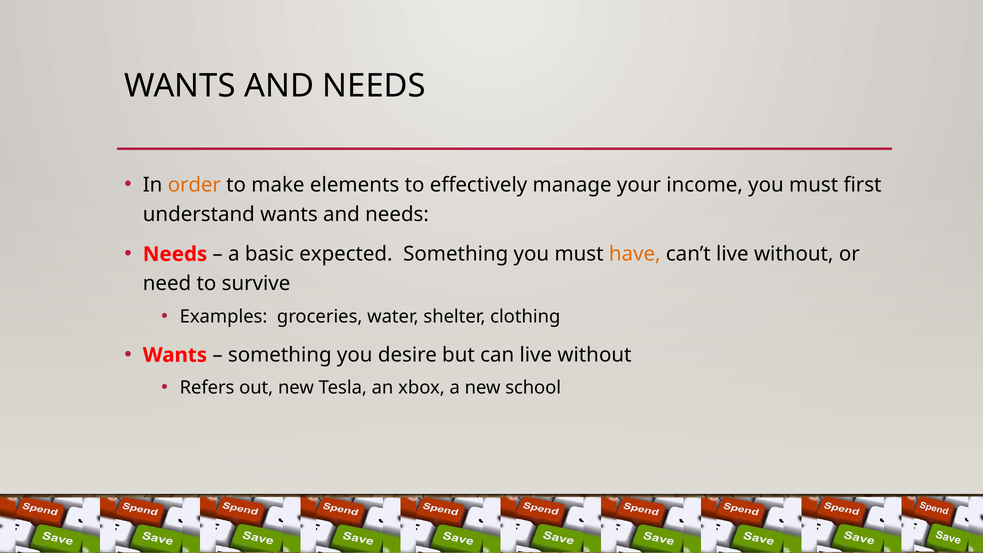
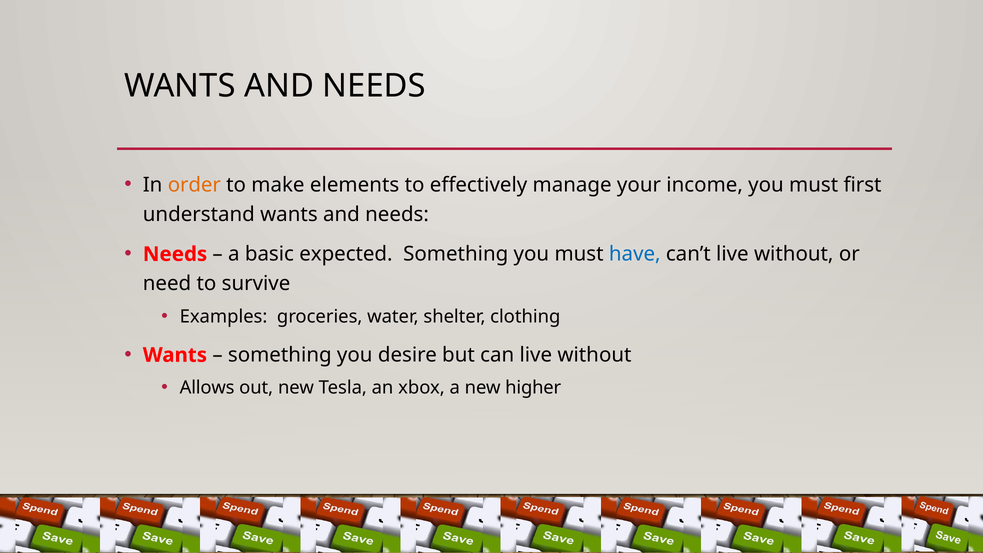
have colour: orange -> blue
Refers: Refers -> Allows
school: school -> higher
